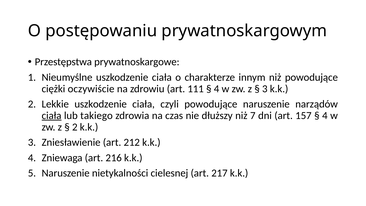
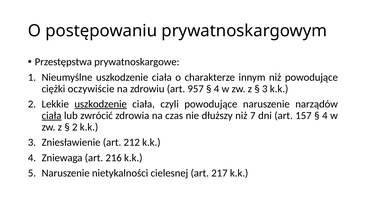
111: 111 -> 957
uszkodzenie at (101, 104) underline: none -> present
takiego: takiego -> zwrócić
